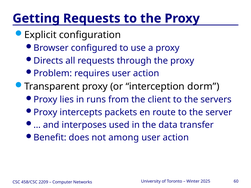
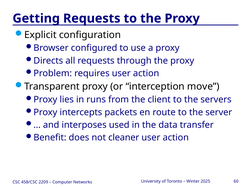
dorm: dorm -> move
among: among -> cleaner
